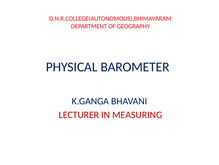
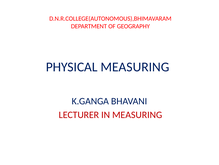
PHYSICAL BAROMETER: BAROMETER -> MEASURING
